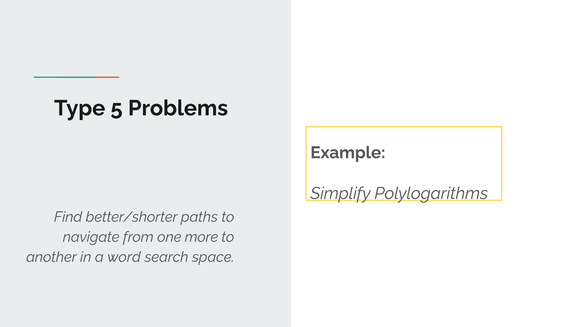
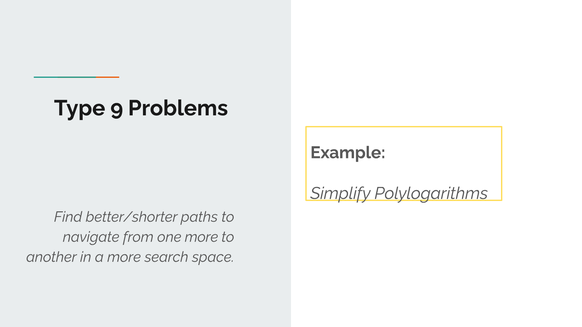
5: 5 -> 9
a word: word -> more
